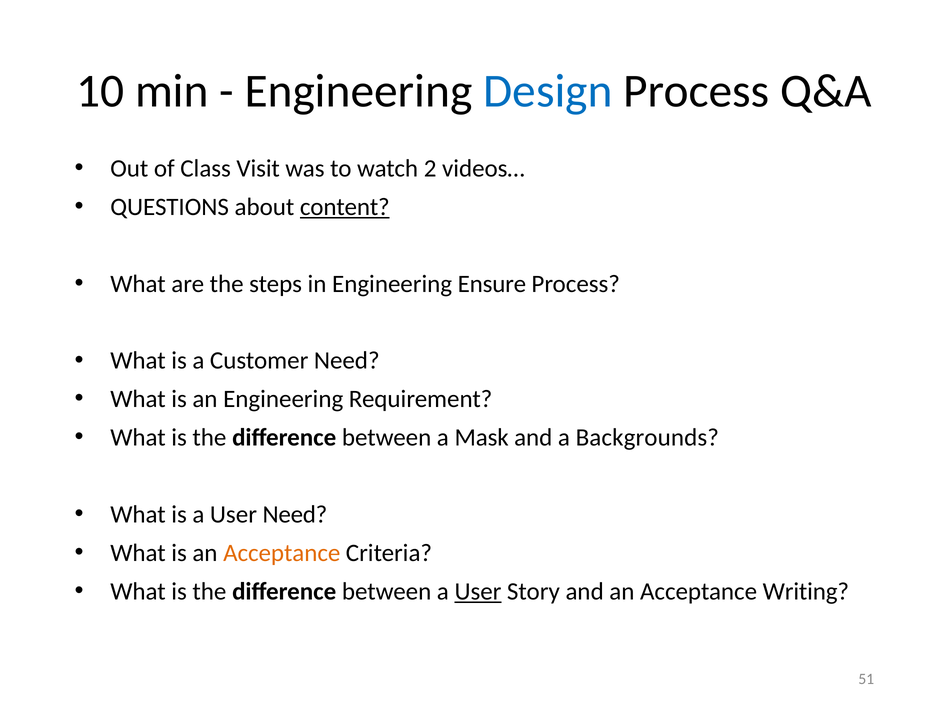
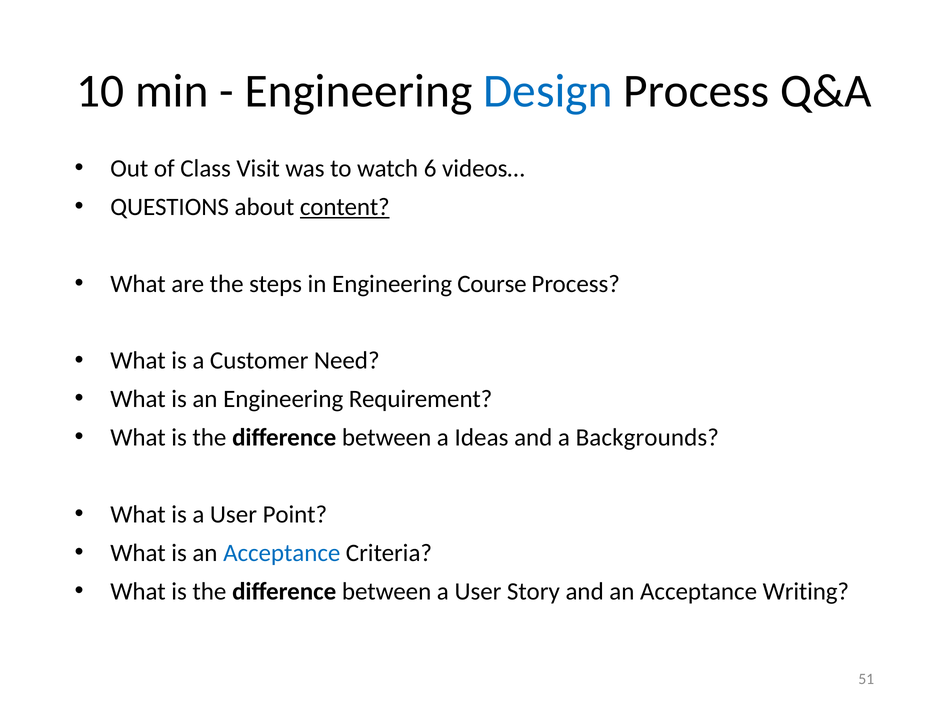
2: 2 -> 6
Ensure: Ensure -> Course
Mask: Mask -> Ideas
User Need: Need -> Point
Acceptance at (282, 553) colour: orange -> blue
User at (478, 592) underline: present -> none
